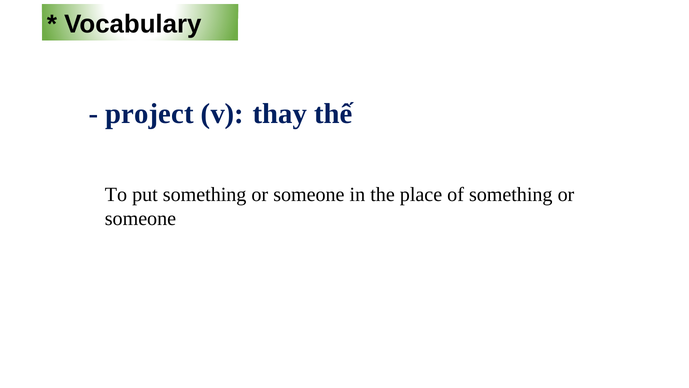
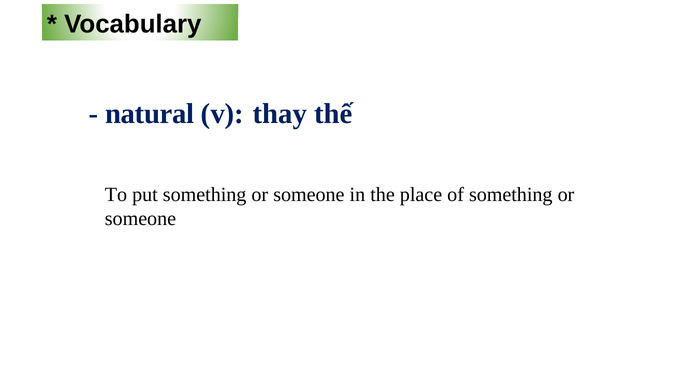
project: project -> natural
